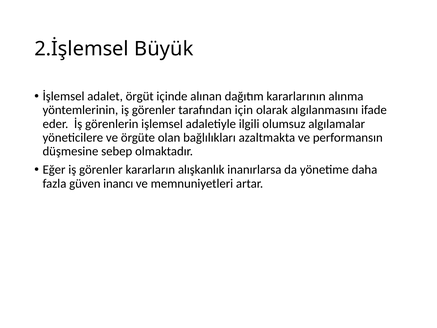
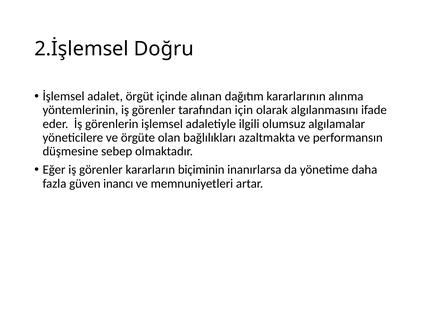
Büyük: Büyük -> Doğru
alışkanlık: alışkanlık -> biçiminin
